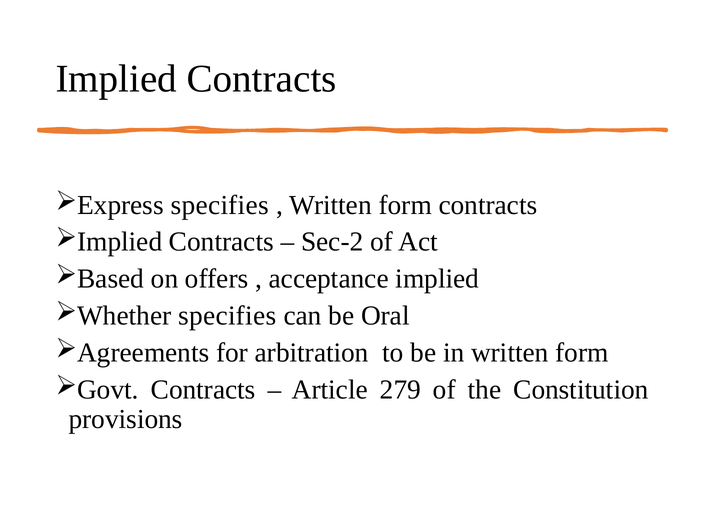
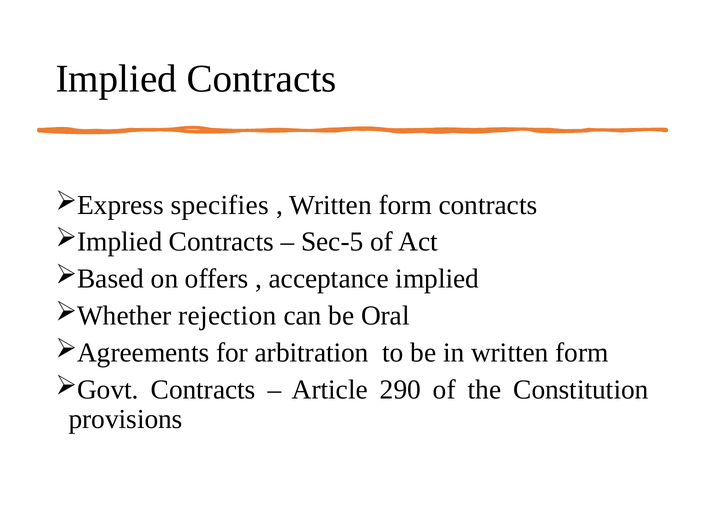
Sec-2: Sec-2 -> Sec-5
specifies at (227, 316): specifies -> rejection
279: 279 -> 290
